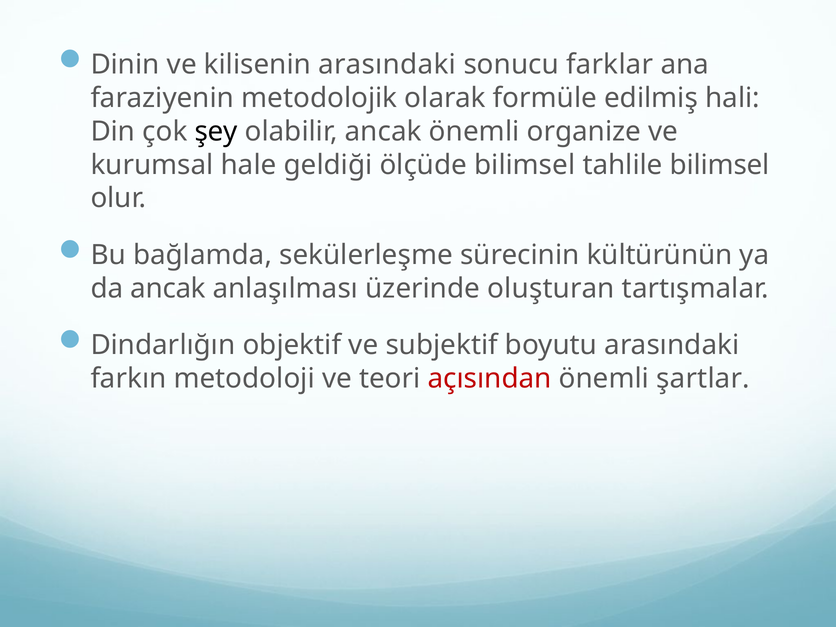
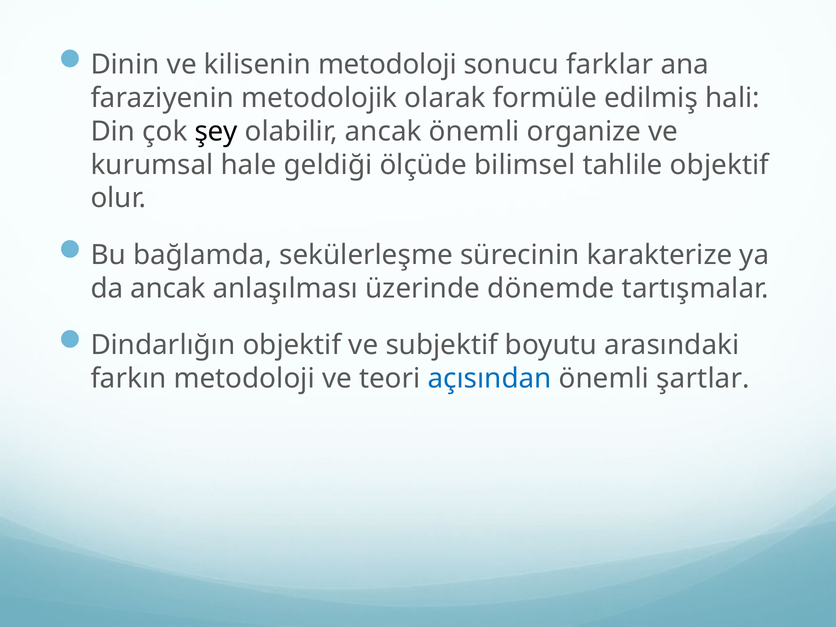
kilisenin arasındaki: arasındaki -> metodoloji
tahlile bilimsel: bilimsel -> objektif
kültürünün: kültürünün -> karakterize
oluşturan: oluşturan -> dönemde
açısından colour: red -> blue
